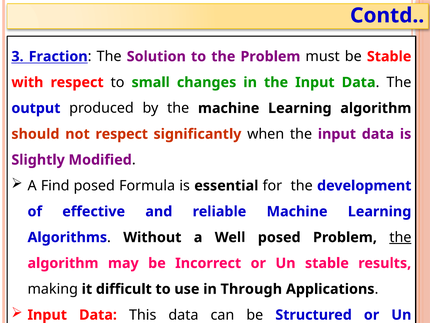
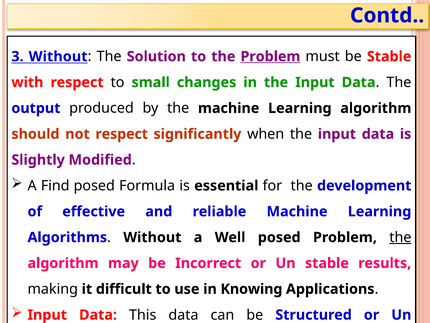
3 Fraction: Fraction -> Without
Problem at (270, 56) underline: none -> present
Through: Through -> Knowing
